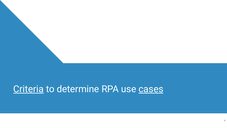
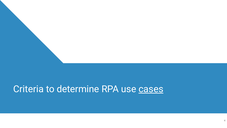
Criteria underline: present -> none
